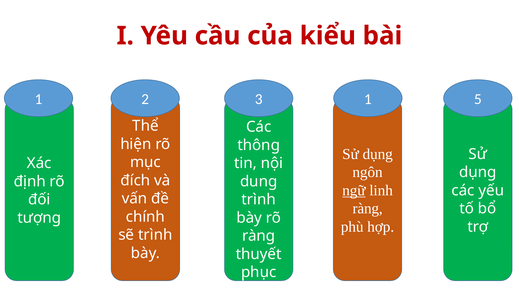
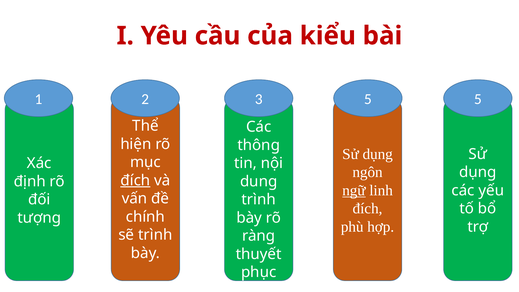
3 1: 1 -> 5
đích at (135, 180) underline: none -> present
ràng at (368, 209): ràng -> đích
